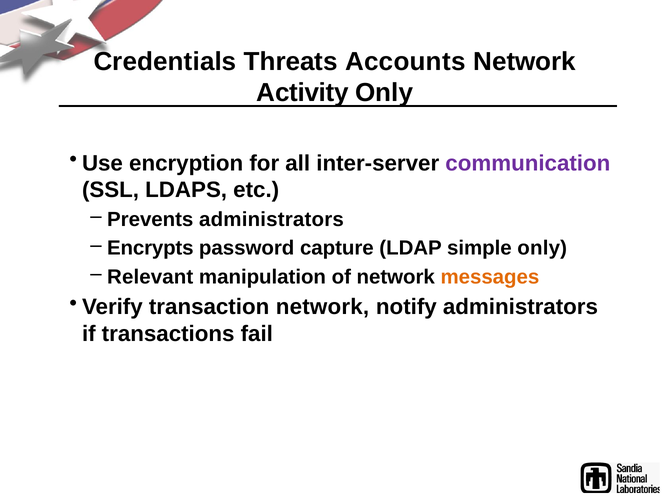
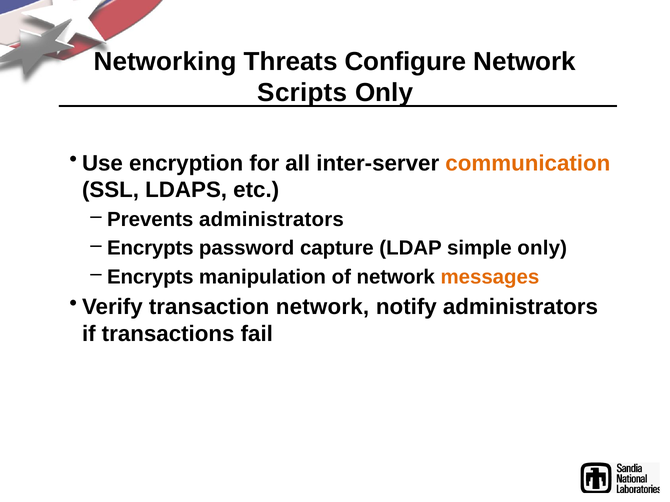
Credentials: Credentials -> Networking
Accounts: Accounts -> Configure
Activity: Activity -> Scripts
communication colour: purple -> orange
Relevant at (150, 277): Relevant -> Encrypts
